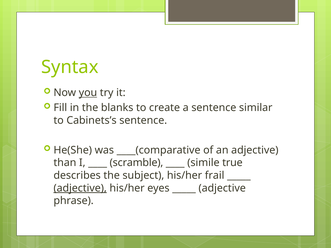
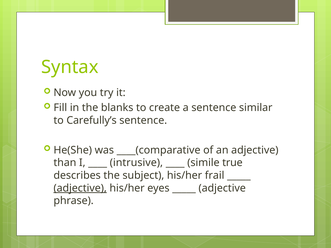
you underline: present -> none
Cabinets’s: Cabinets’s -> Carefully’s
scramble: scramble -> intrusive
